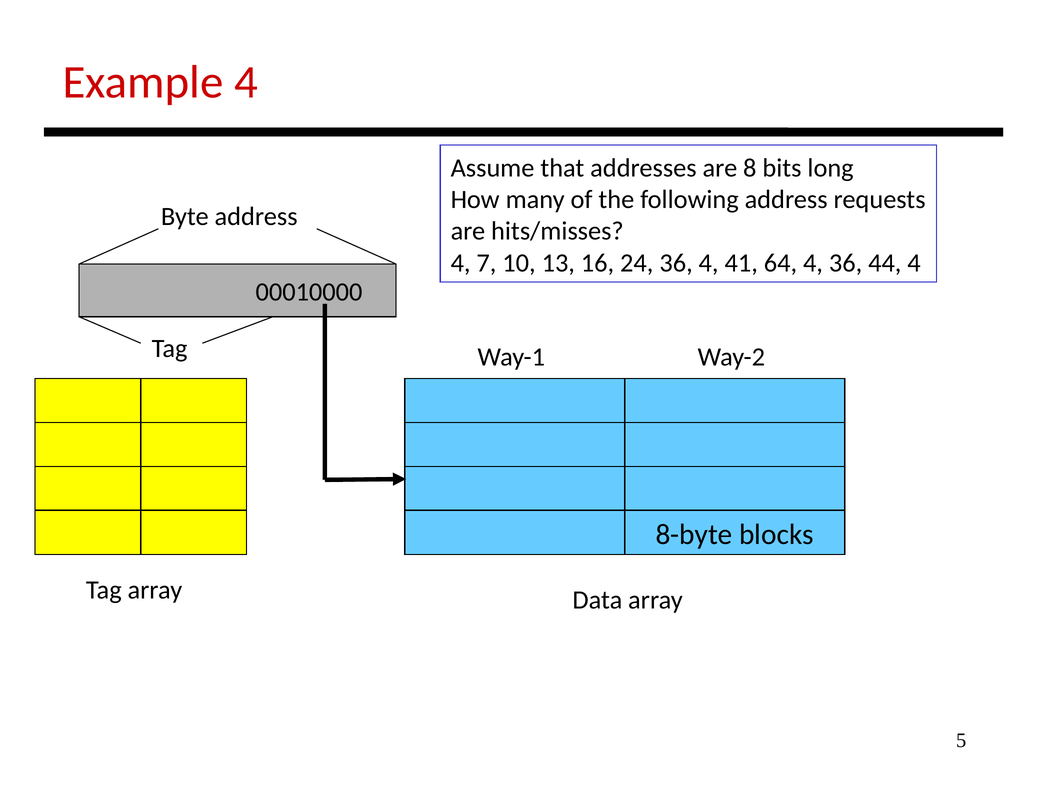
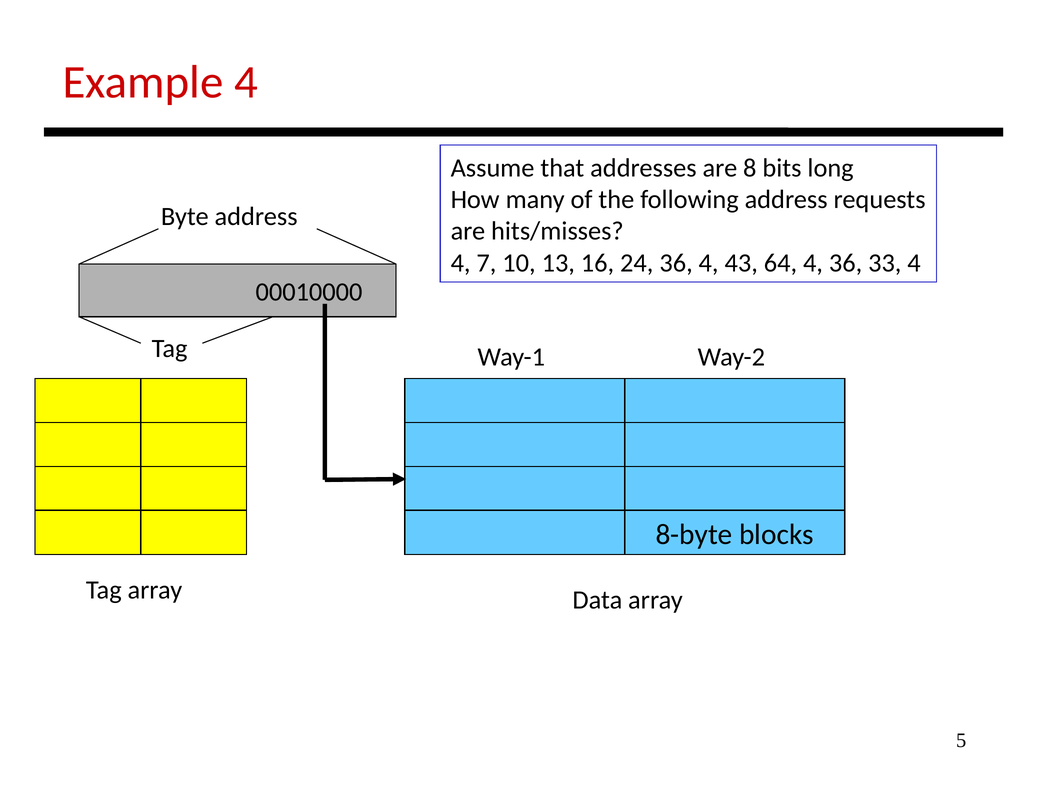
41: 41 -> 43
44: 44 -> 33
